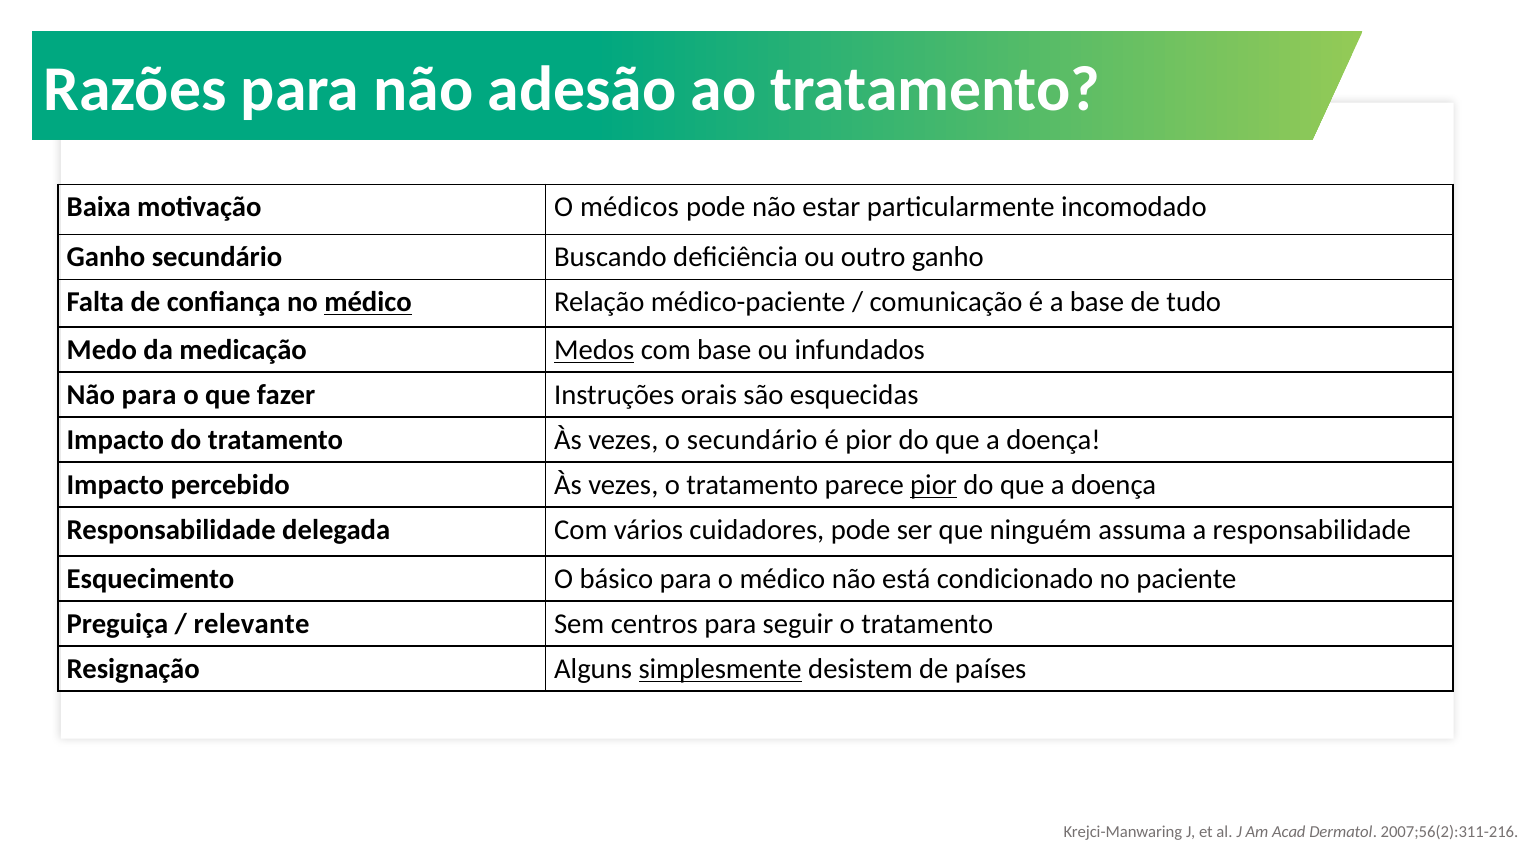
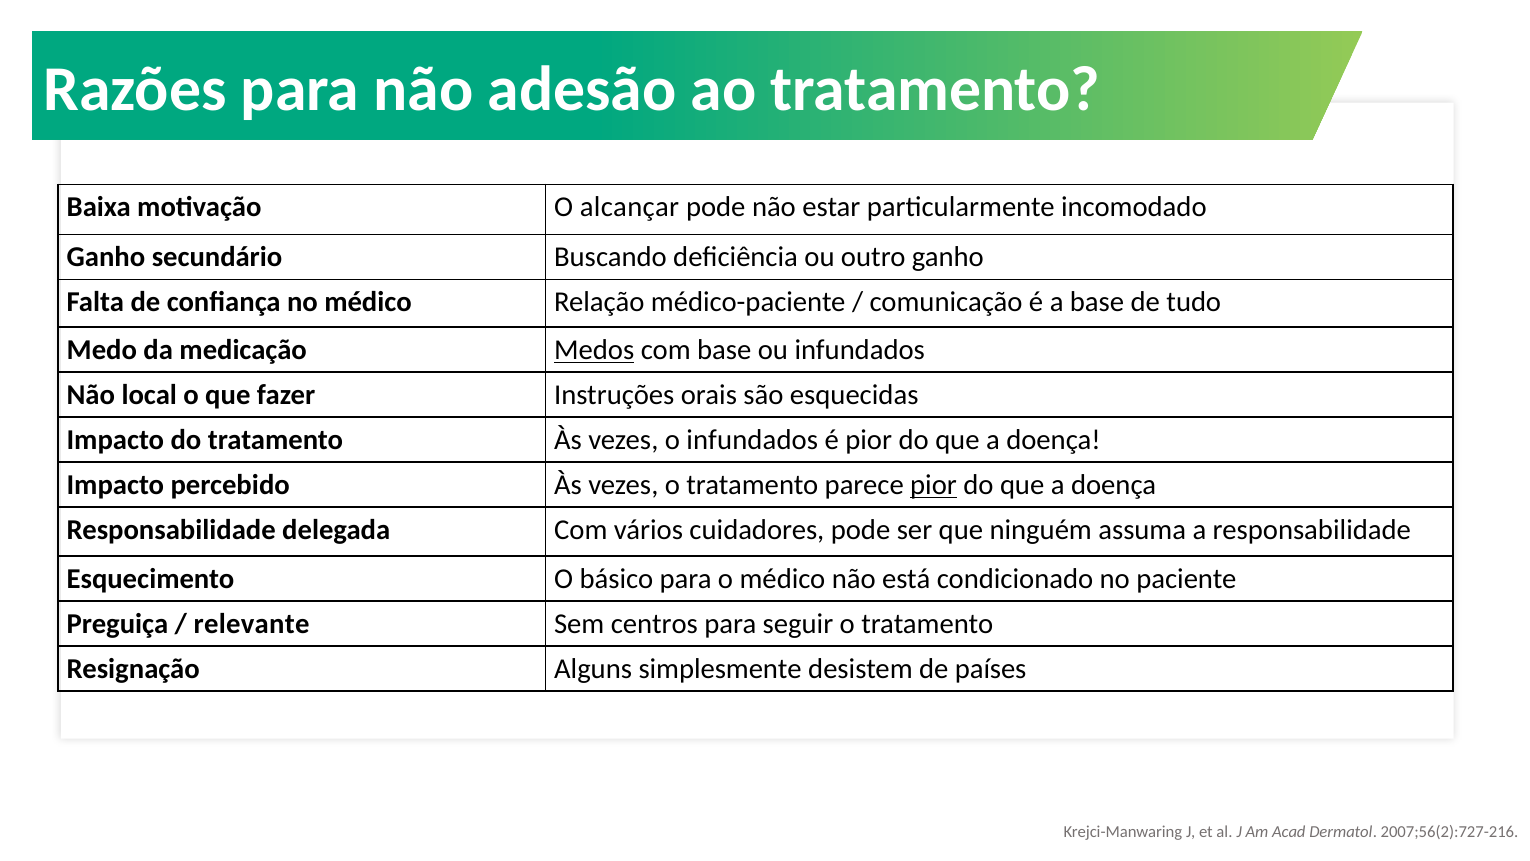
médicos: médicos -> alcançar
médico at (368, 302) underline: present -> none
Não para: para -> local
o secundário: secundário -> infundados
simplesmente underline: present -> none
2007;56(2):311-216: 2007;56(2):311-216 -> 2007;56(2):727-216
